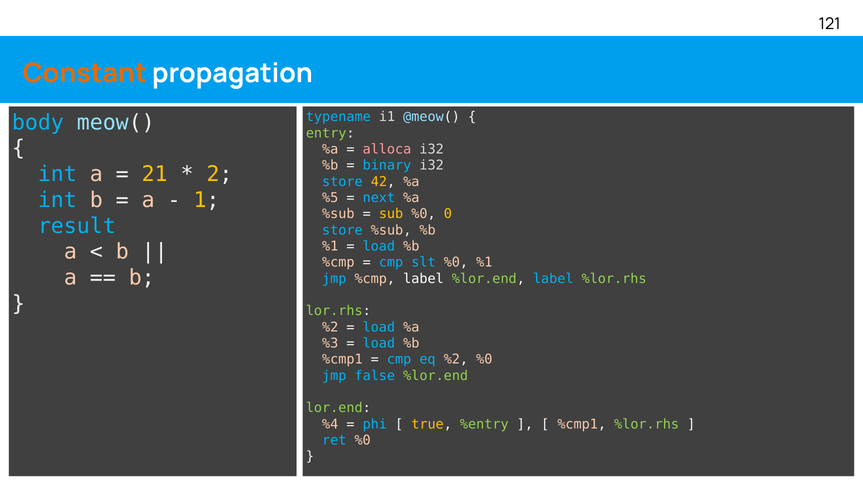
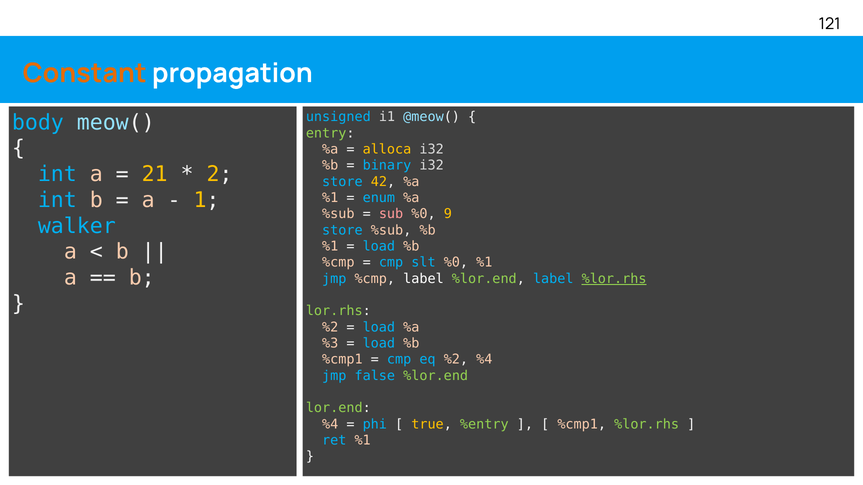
typename: typename -> unsigned
alloca colour: pink -> yellow
%5 at (330, 198): %5 -> %1
next: next -> enum
sub colour: yellow -> pink
0: 0 -> 9
result: result -> walker
%lor.rhs at (614, 279) underline: none -> present
%2 %0: %0 -> %4
ret %0: %0 -> %1
